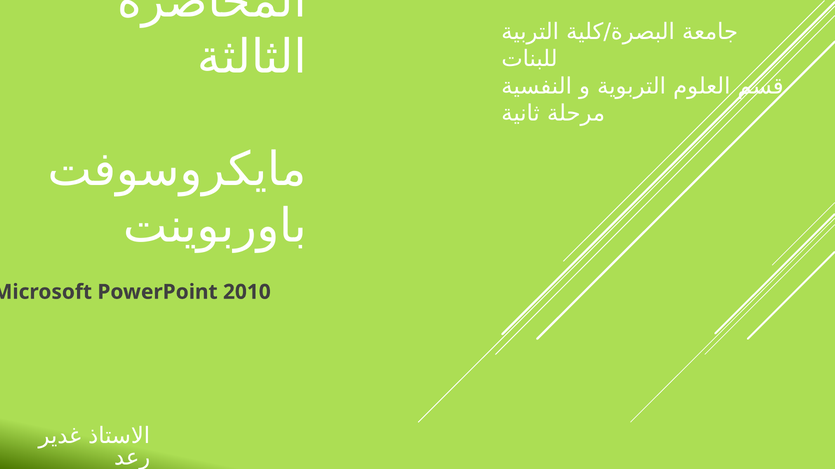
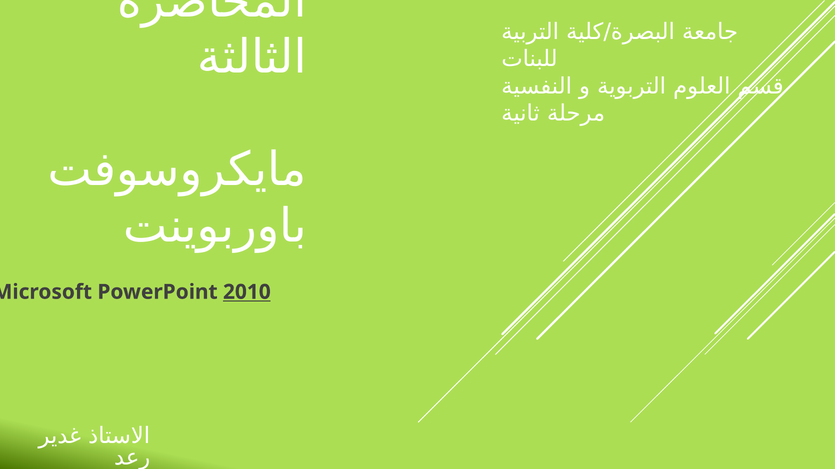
2010 underline: none -> present
